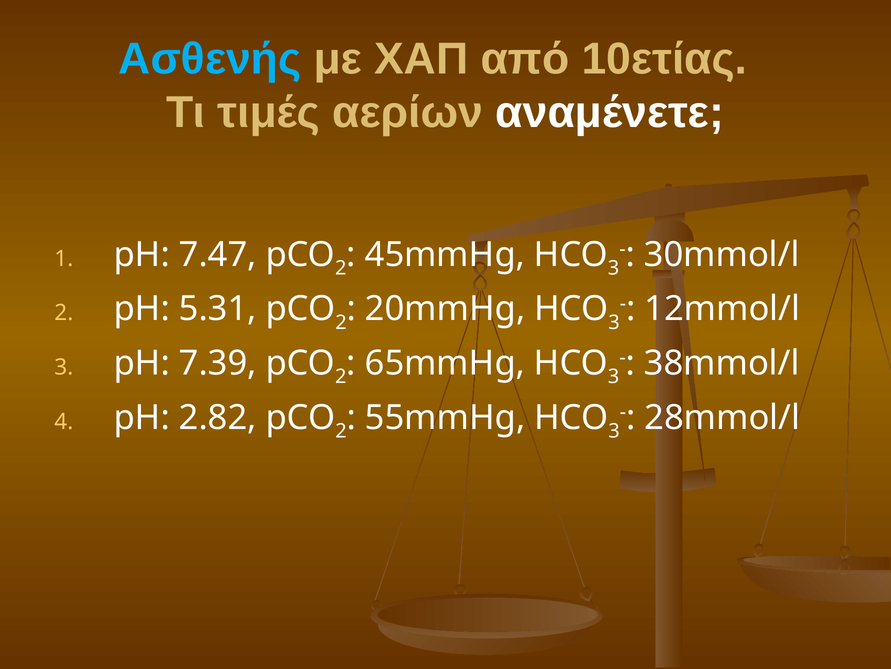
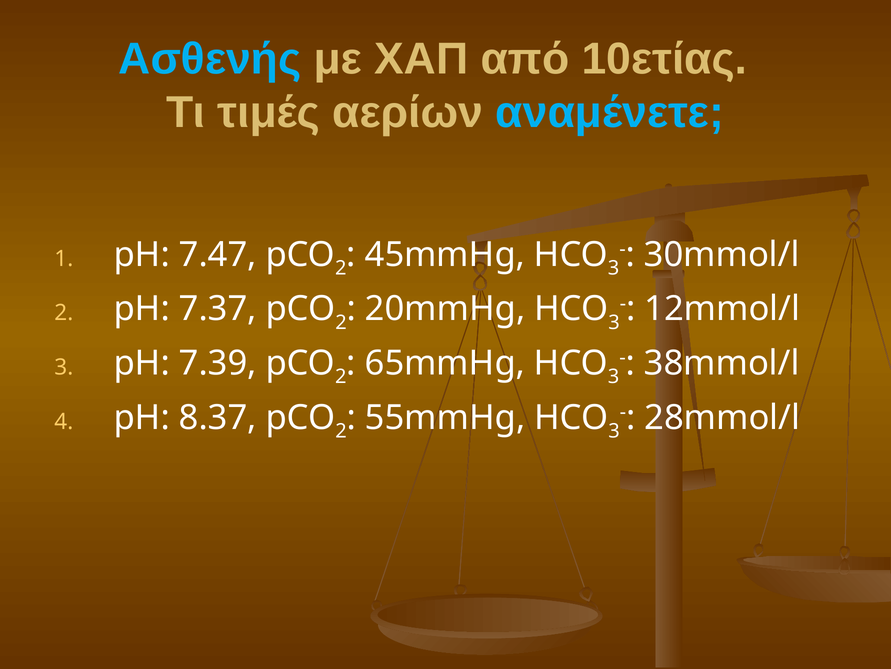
αναμένετε colour: white -> light blue
5.31: 5.31 -> 7.37
2.82: 2.82 -> 8.37
